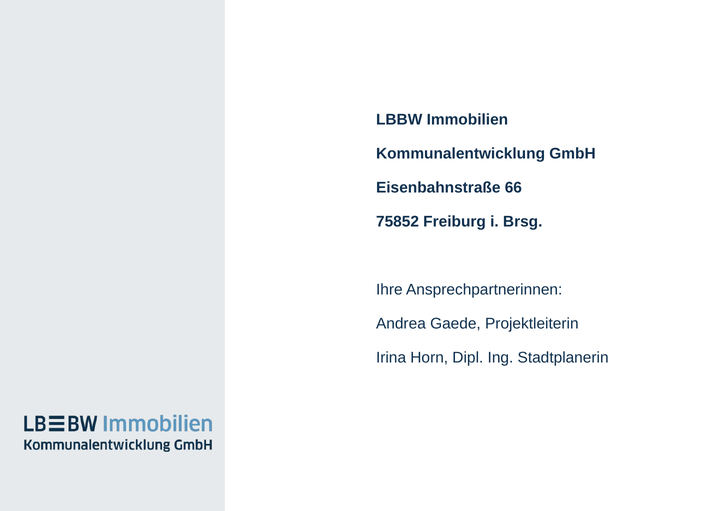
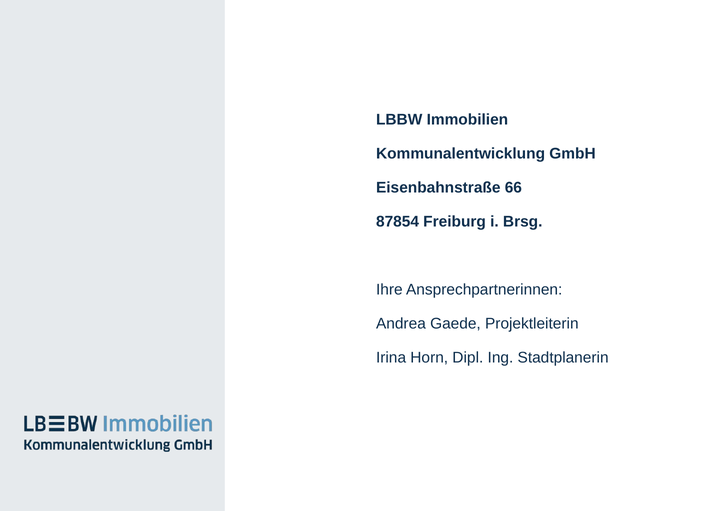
75852: 75852 -> 87854
